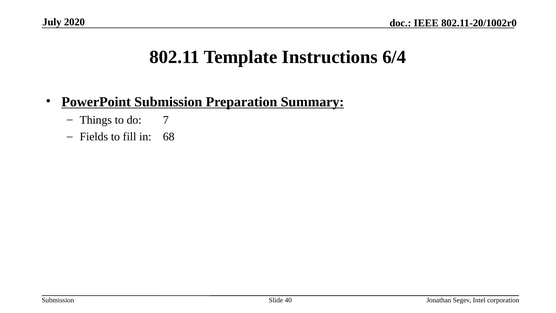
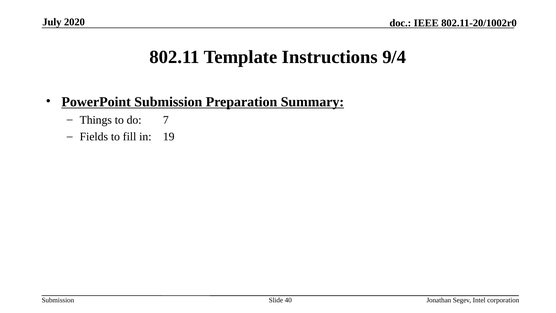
6/4: 6/4 -> 9/4
68: 68 -> 19
